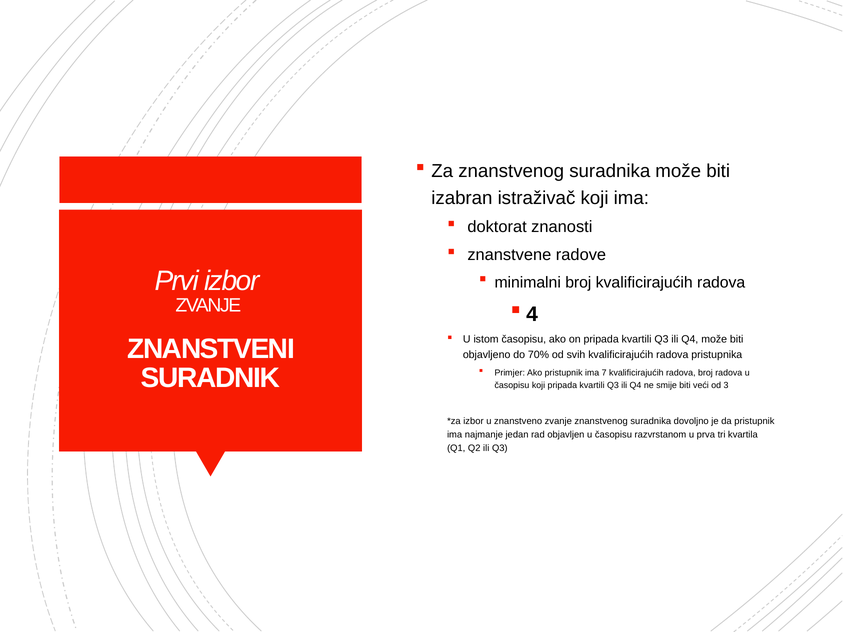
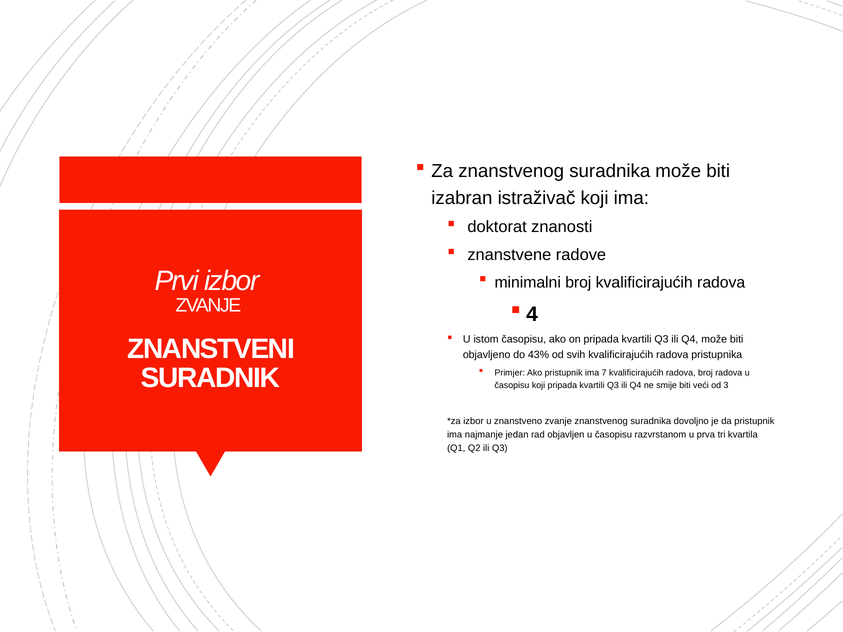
70%: 70% -> 43%
